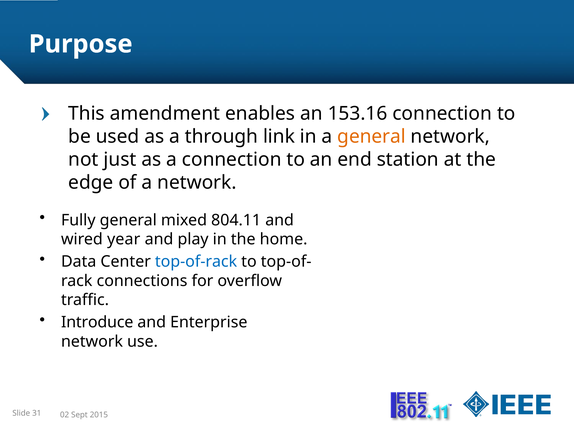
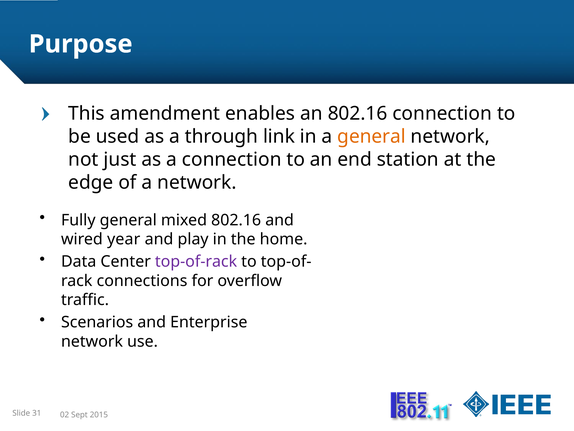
an 153.16: 153.16 -> 802.16
mixed 804.11: 804.11 -> 802.16
top-of-rack colour: blue -> purple
Introduce: Introduce -> Scenarios
